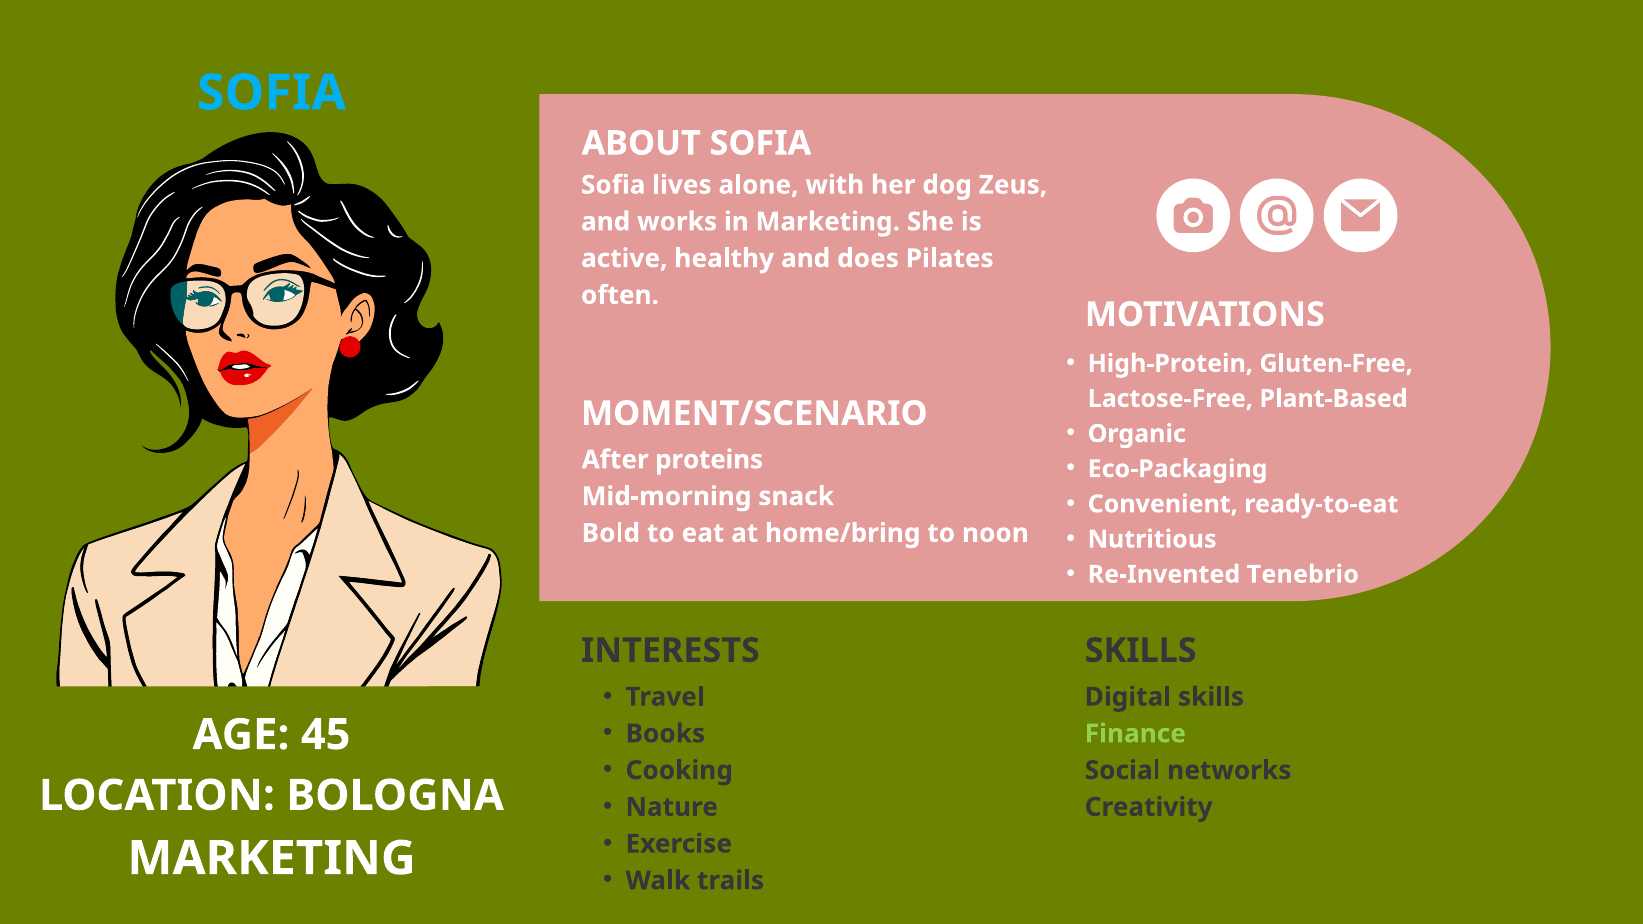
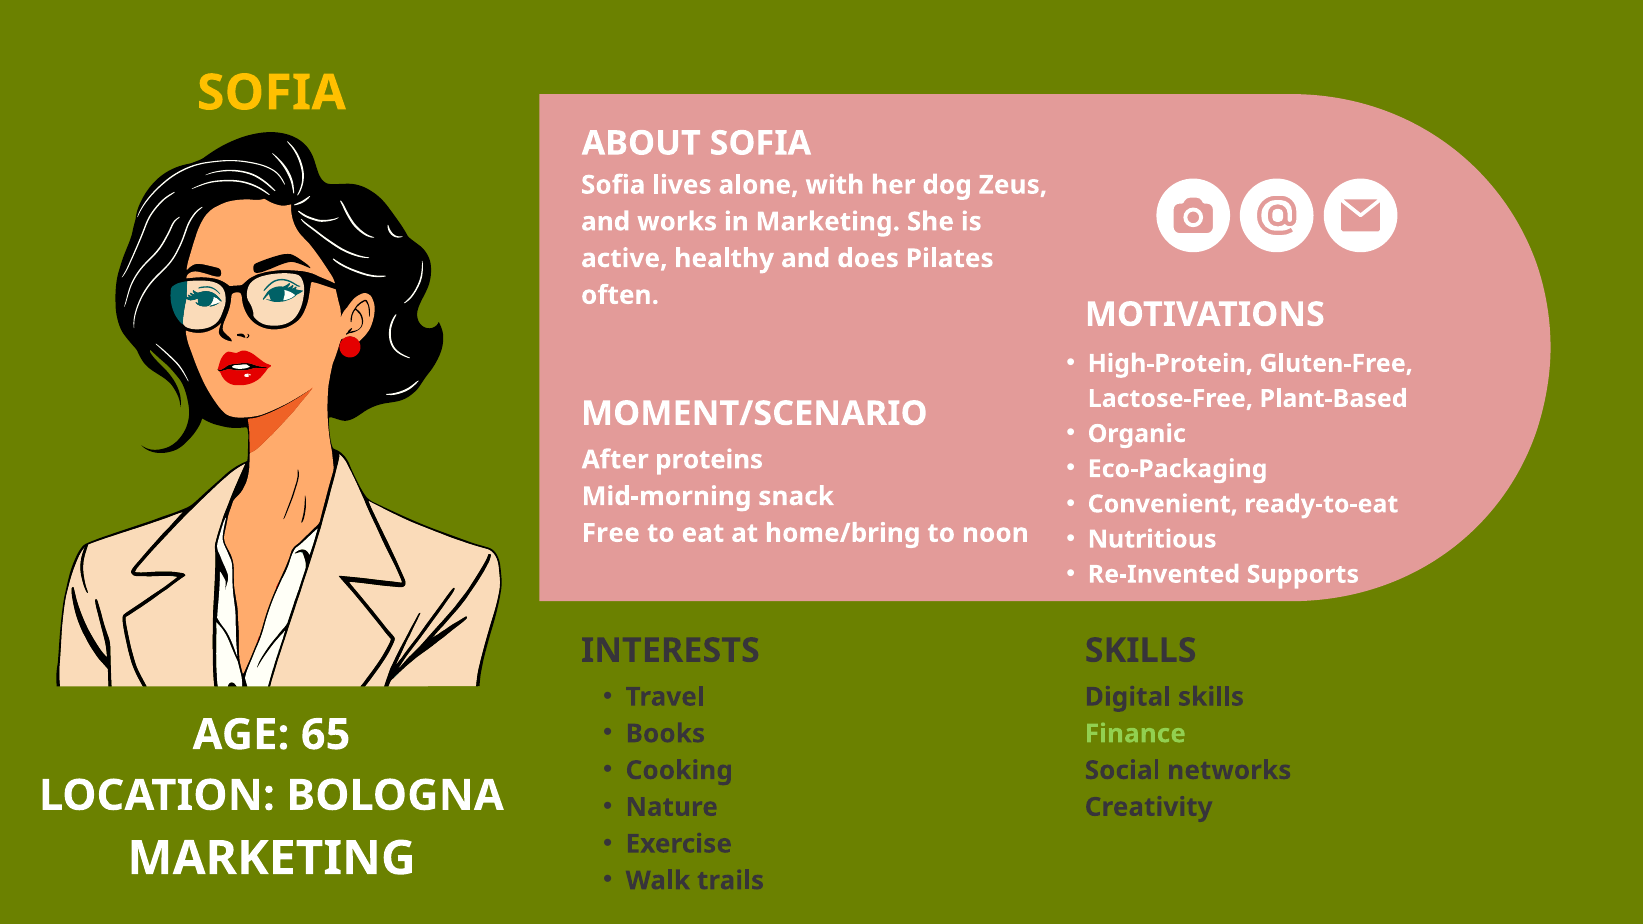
SOFIA at (272, 93) colour: light blue -> yellow
Bold: Bold -> Free
Tenebrio: Tenebrio -> Supports
45: 45 -> 65
